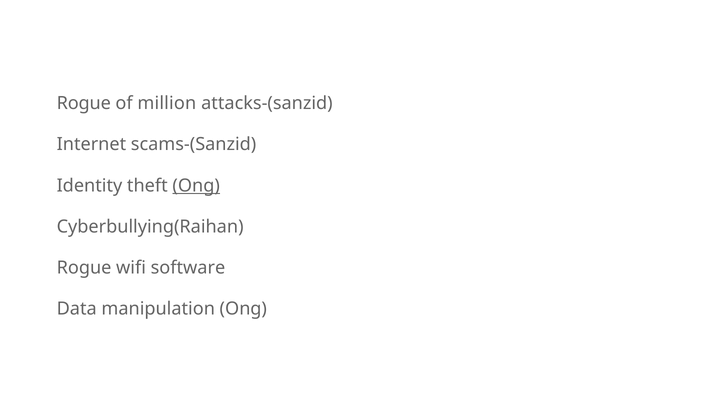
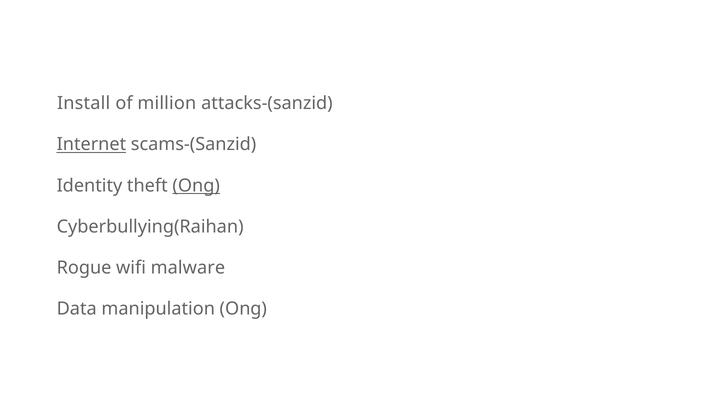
Rogue at (84, 103): Rogue -> Install
Internet underline: none -> present
software: software -> malware
